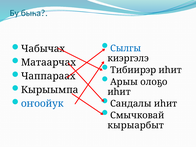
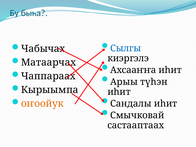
Тибиирэр: Тибиирэр -> Ахсааҥҥа
олоҕо: олоҕо -> түһэн
оҥоойук colour: blue -> orange
кырыарбыт: кырыарбыт -> састааптаах
